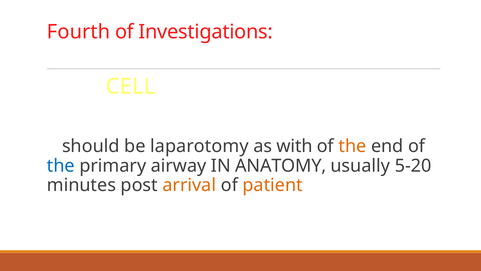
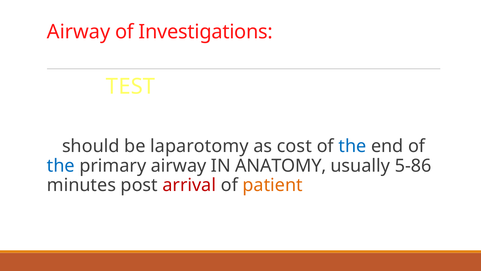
Fourth at (79, 32): Fourth -> Airway
CELL: CELL -> TEST
with: with -> cost
the at (352, 146) colour: orange -> blue
5-20: 5-20 -> 5-86
arrival colour: orange -> red
